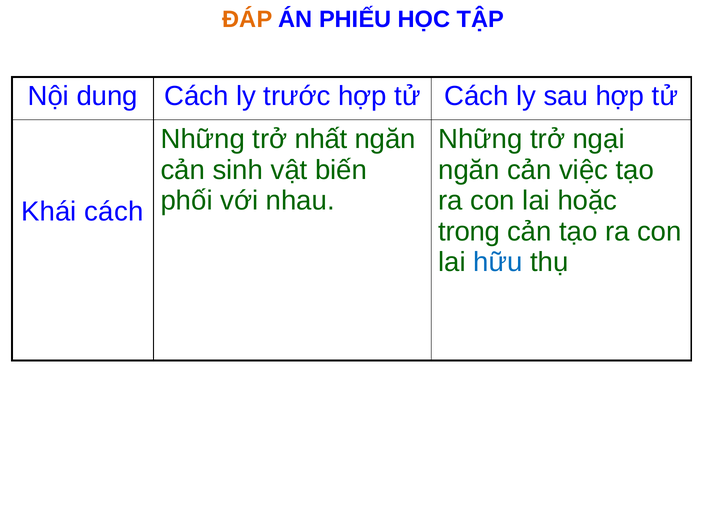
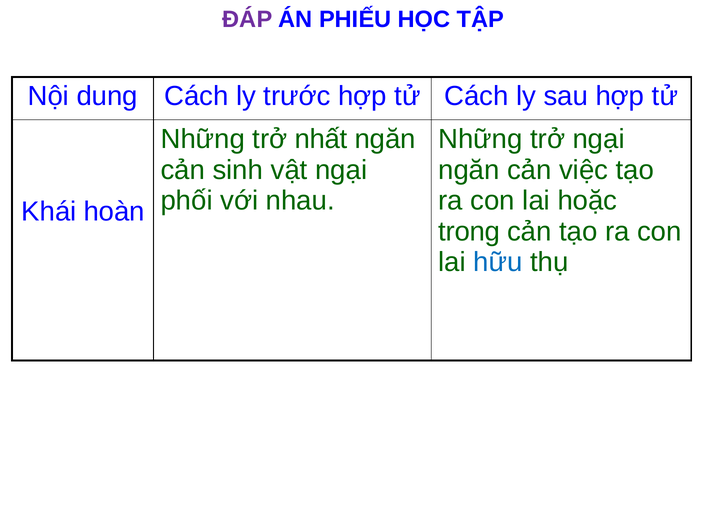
ĐÁP colour: orange -> purple
vật biến: biến -> ngại
Khái cách: cách -> hoàn
